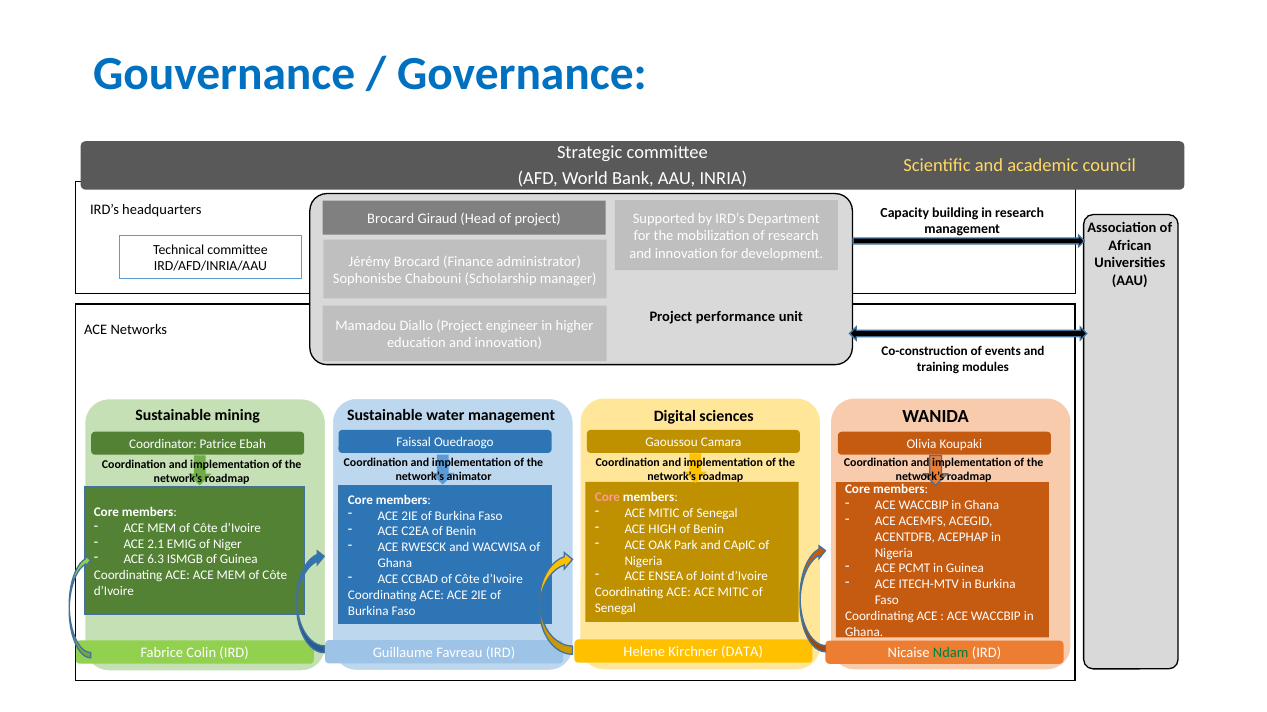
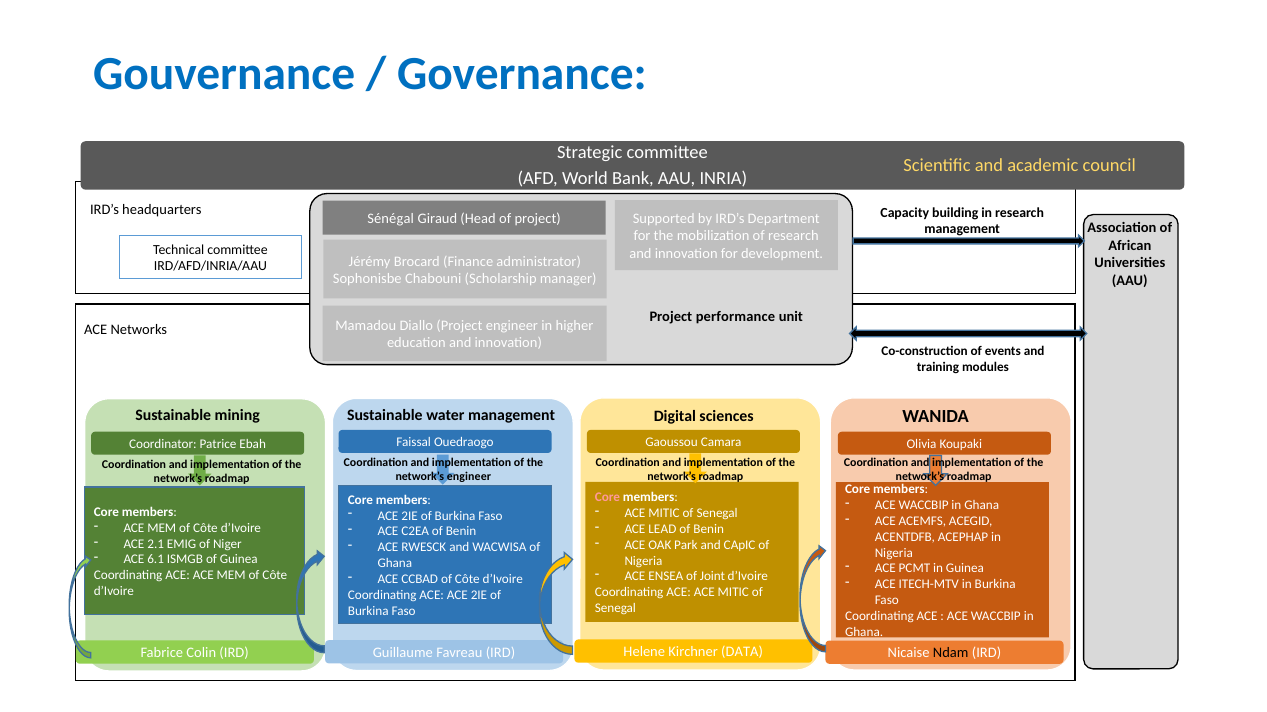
Brocard at (391, 219): Brocard -> Sénégal
network’s animator: animator -> engineer
HIGH: HIGH -> LEAD
6.3: 6.3 -> 6.1
Ndam colour: green -> black
